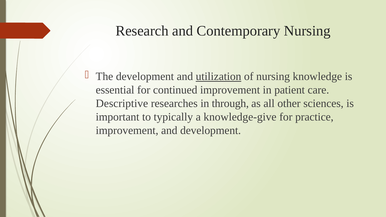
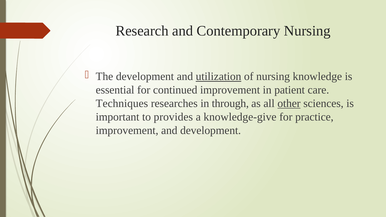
Descriptive: Descriptive -> Techniques
other underline: none -> present
typically: typically -> provides
